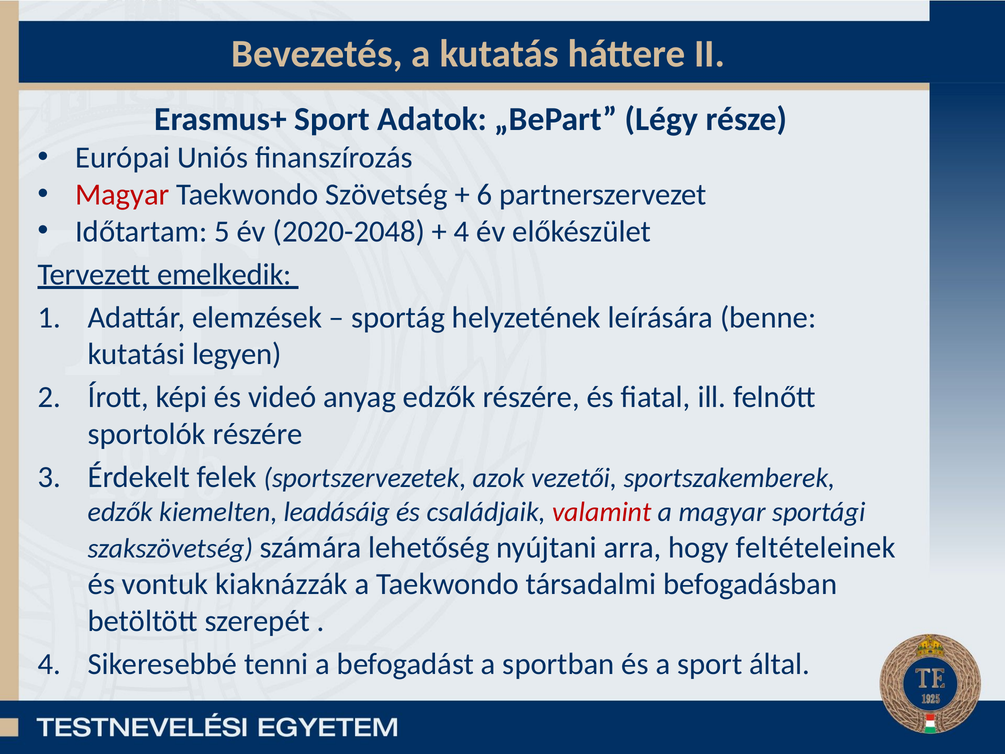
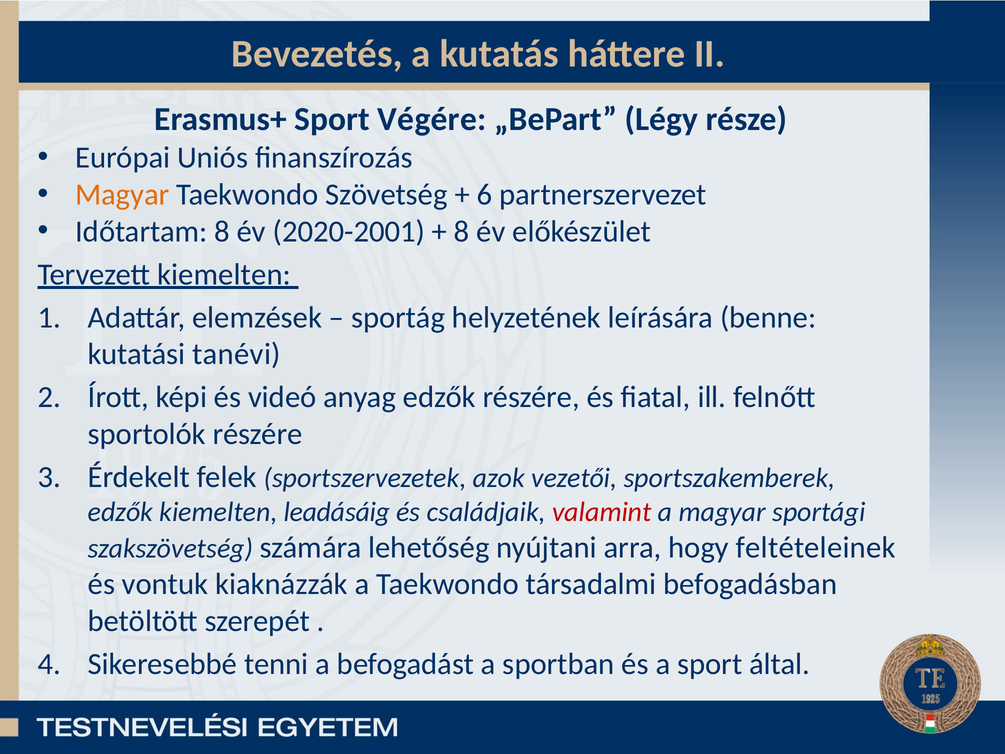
Adatok: Adatok -> Végére
Magyar at (122, 195) colour: red -> orange
Időtartam 5: 5 -> 8
2020-2048: 2020-2048 -> 2020-2001
4 at (462, 231): 4 -> 8
Tervezett emelkedik: emelkedik -> kiemelten
legyen: legyen -> tanévi
